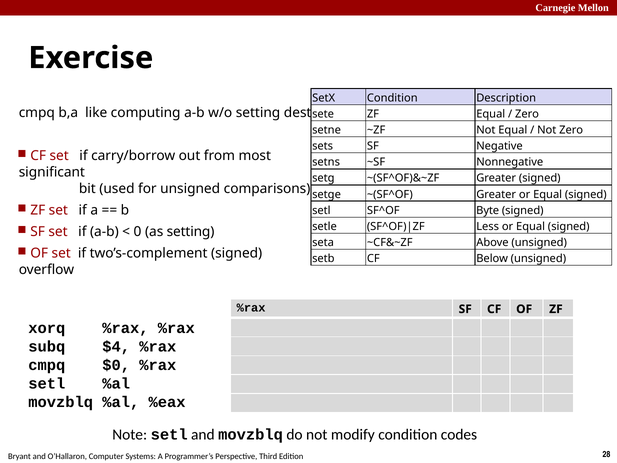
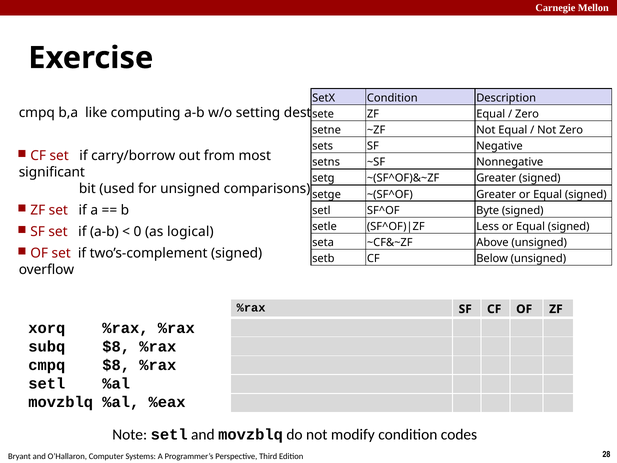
as setting: setting -> logical
subq $4: $4 -> $8
cmpq $0: $0 -> $8
